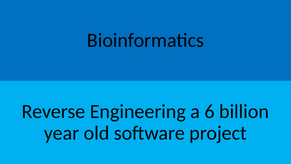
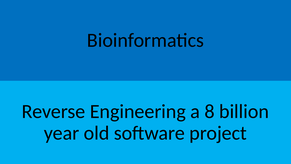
6: 6 -> 8
